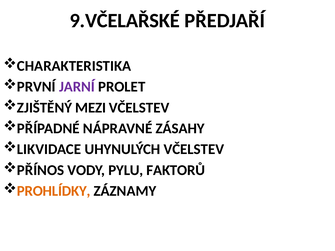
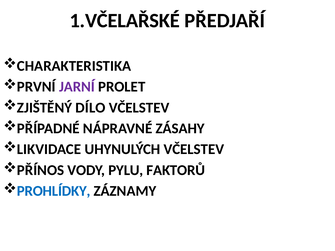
9.VČELAŘSKÉ: 9.VČELAŘSKÉ -> 1.VČELAŘSKÉ
MEZI: MEZI -> DÍLO
PROHLÍDKY colour: orange -> blue
